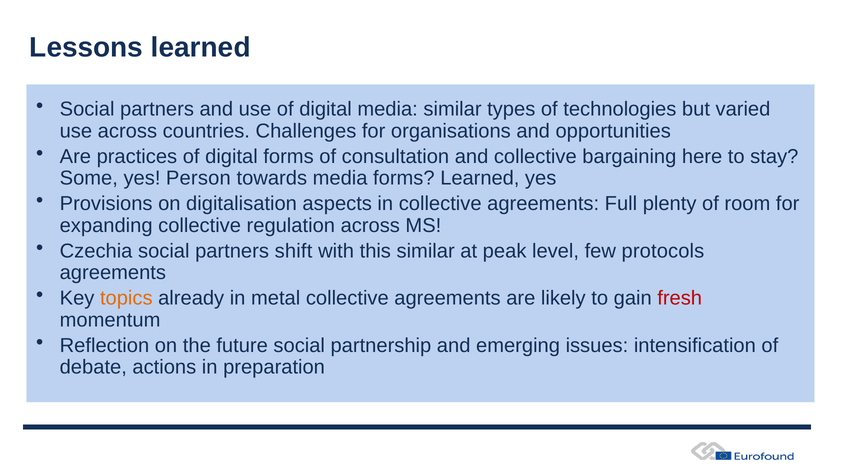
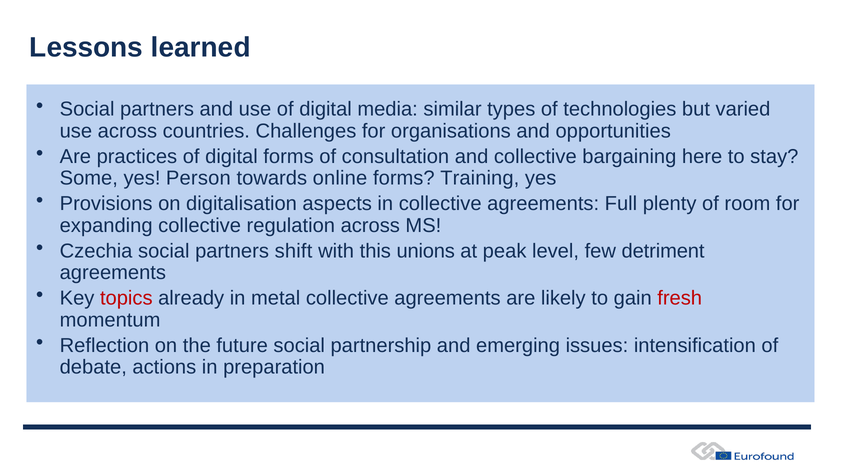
towards media: media -> online
forms Learned: Learned -> Training
this similar: similar -> unions
protocols: protocols -> detriment
topics colour: orange -> red
